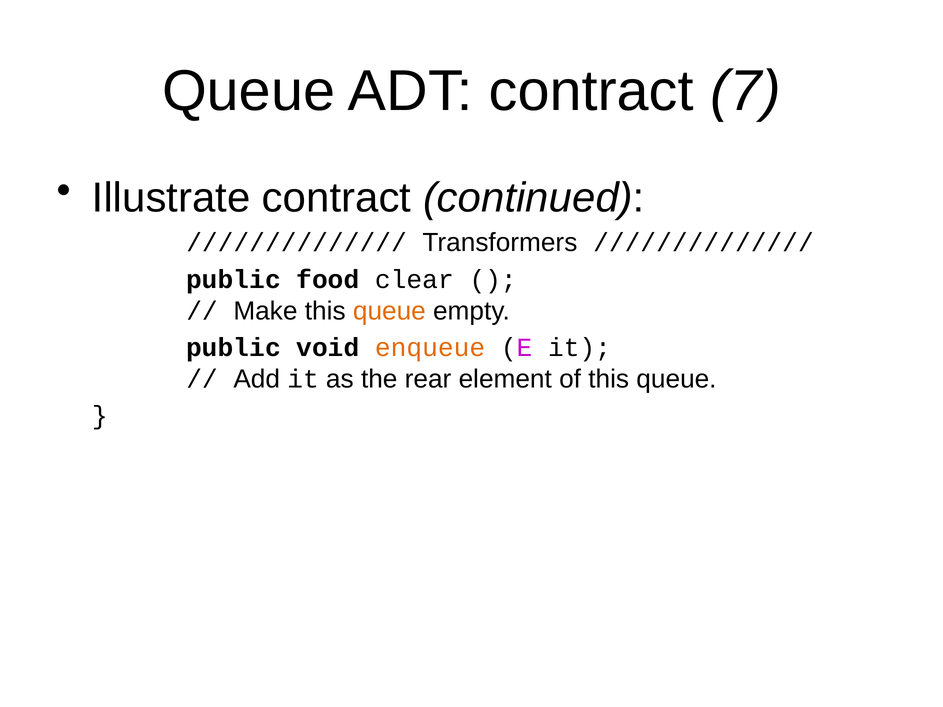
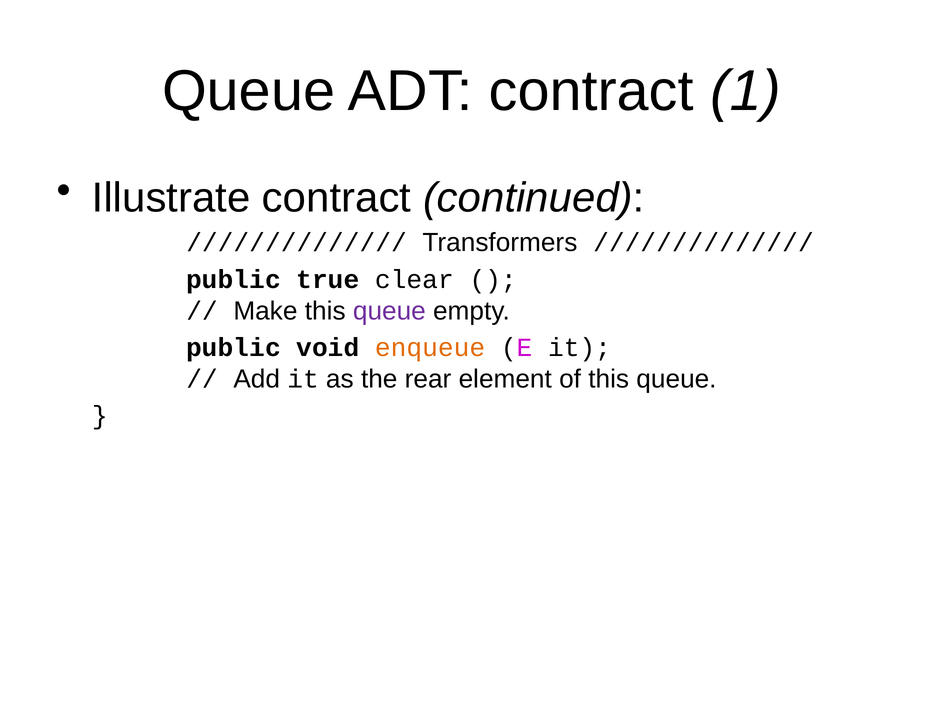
7: 7 -> 1
food: food -> true
queue at (389, 311) colour: orange -> purple
